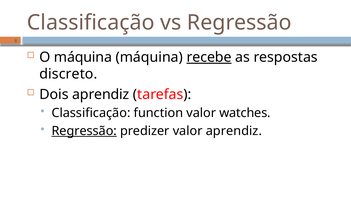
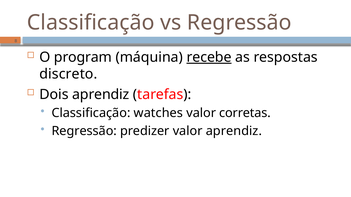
O máquina: máquina -> program
function: function -> watches
watches: watches -> corretas
Regressão at (84, 131) underline: present -> none
